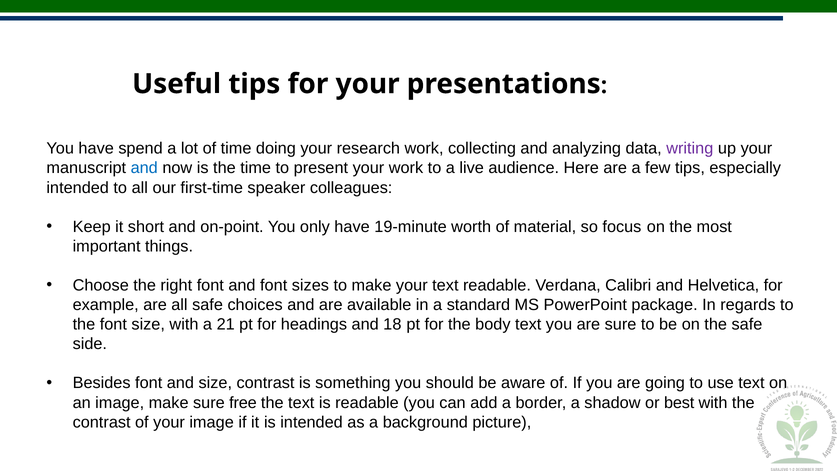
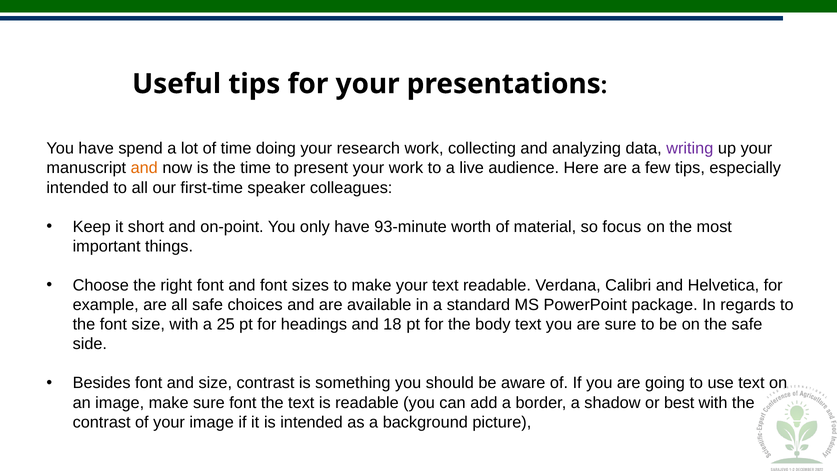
and at (144, 168) colour: blue -> orange
19-minute: 19-minute -> 93-minute
21: 21 -> 25
sure free: free -> font
